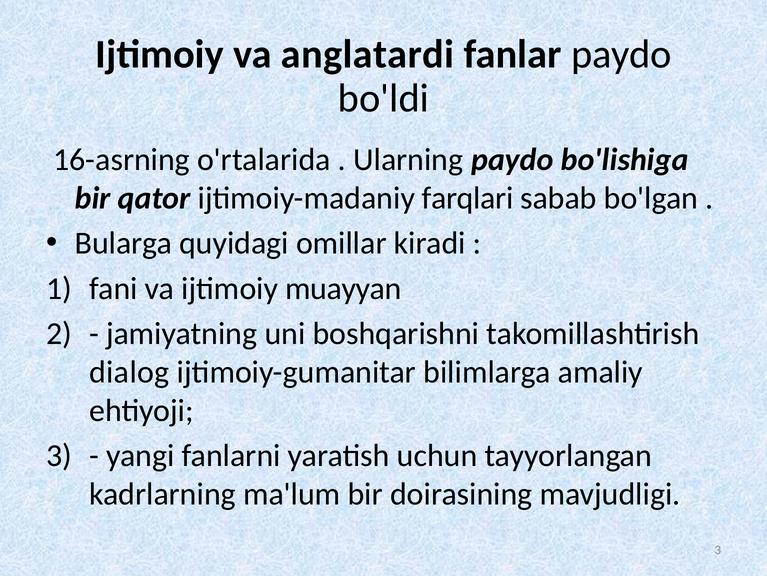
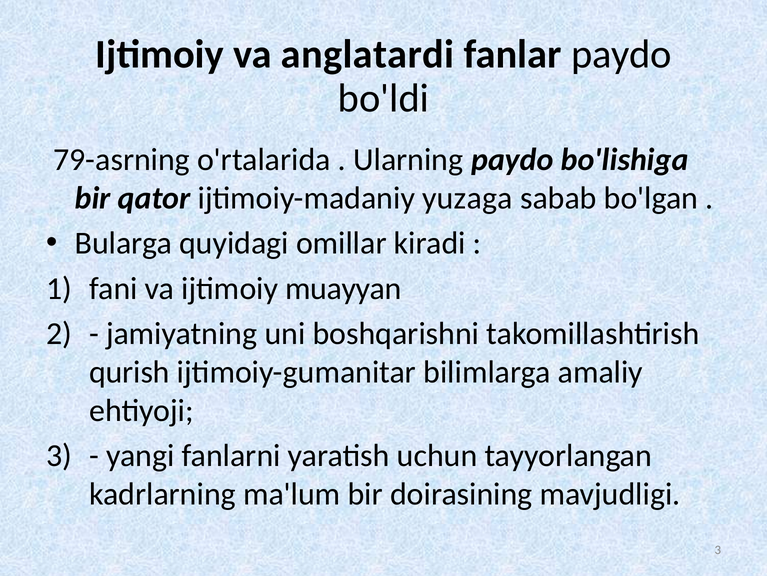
16-asrning: 16-asrning -> 79-asrning
farqlari: farqlari -> yuzaga
dialog: dialog -> qurish
